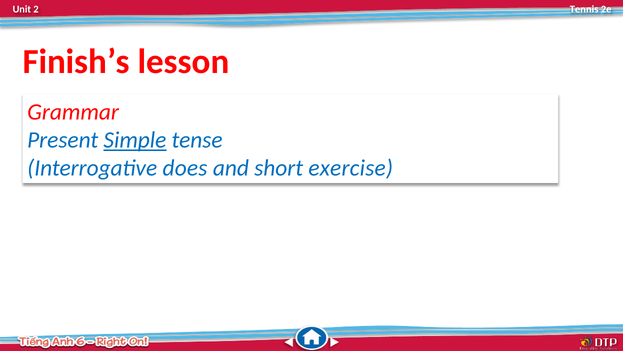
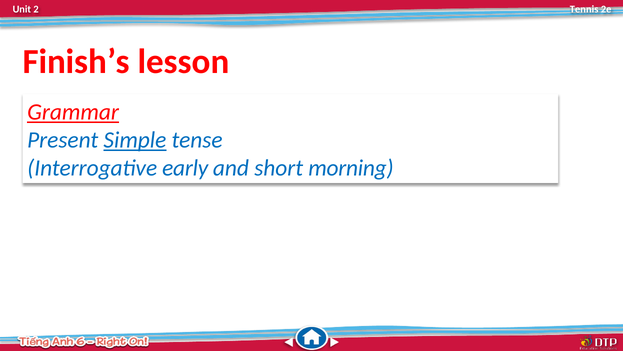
Grammar underline: none -> present
does: does -> early
exercise: exercise -> morning
